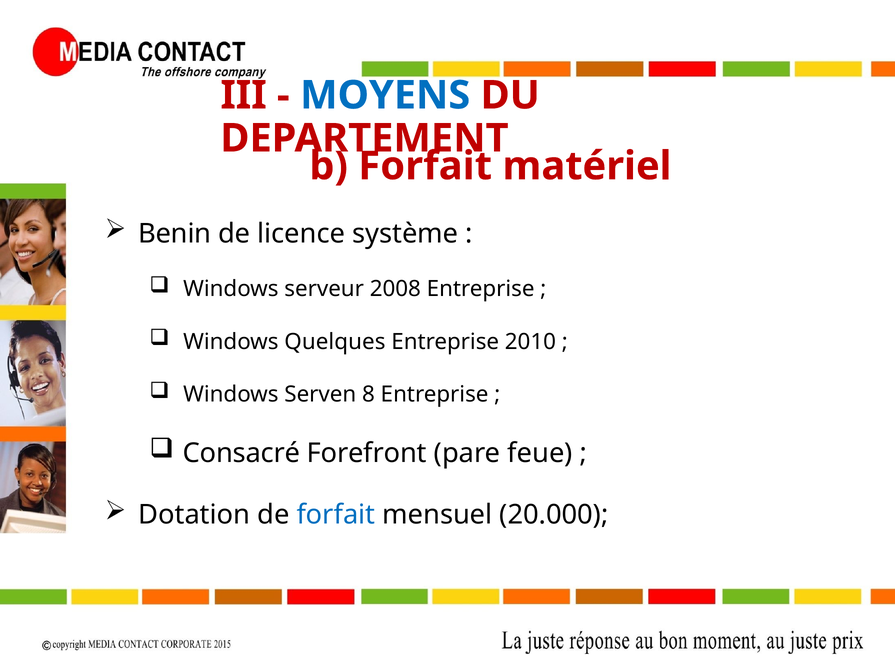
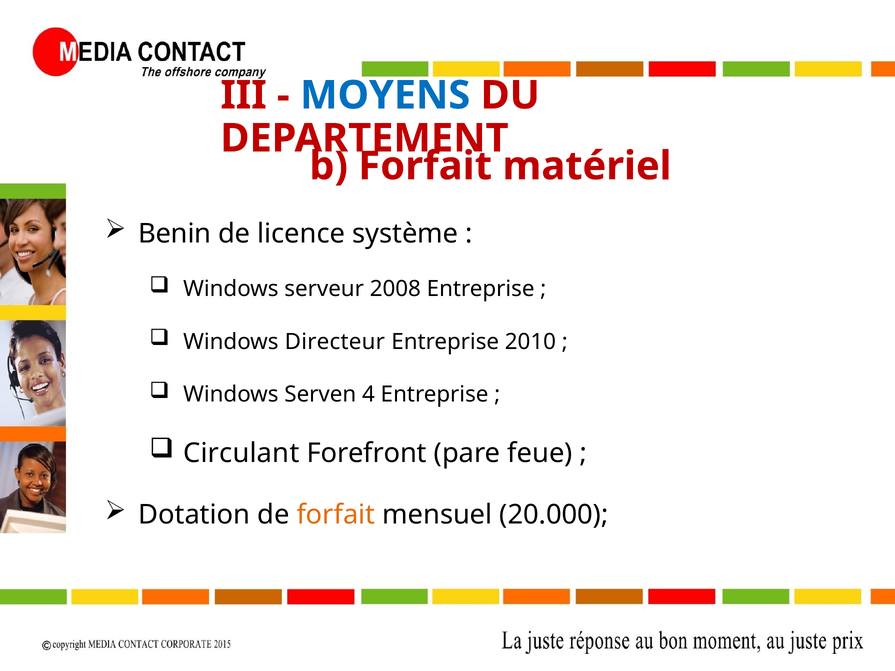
Quelques: Quelques -> Directeur
8: 8 -> 4
Consacré: Consacré -> Circulant
forfait at (336, 515) colour: blue -> orange
